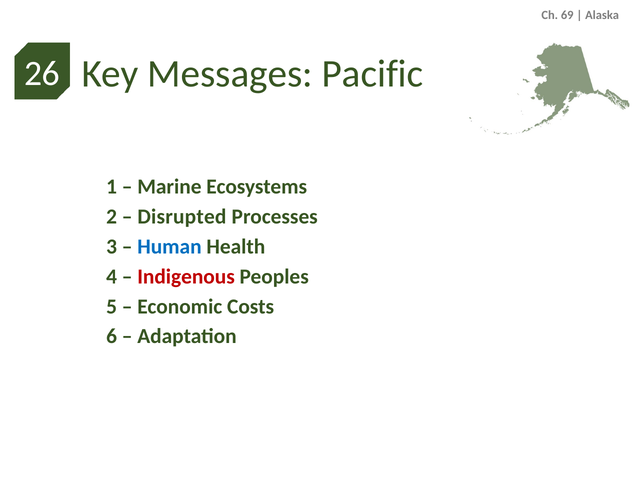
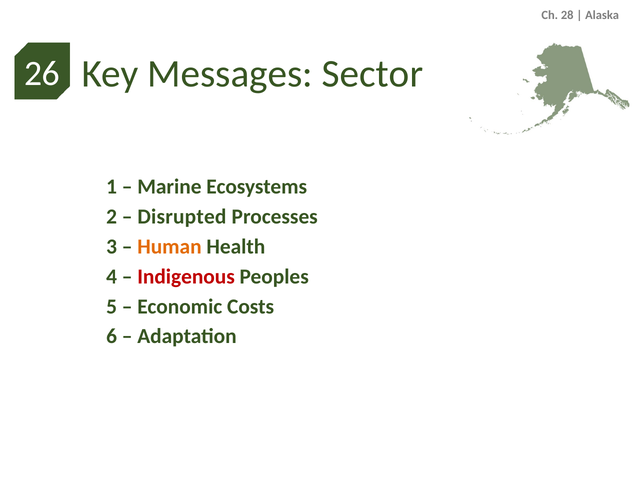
69: 69 -> 28
Pacific: Pacific -> Sector
Human colour: blue -> orange
